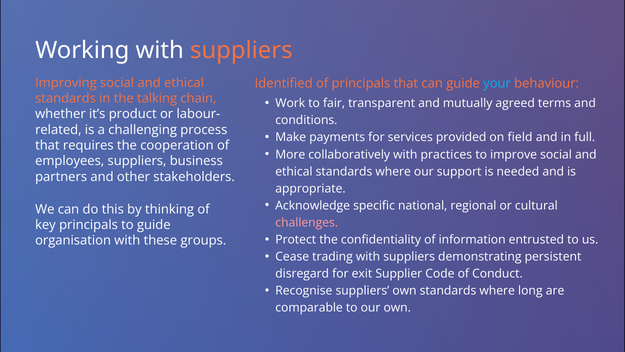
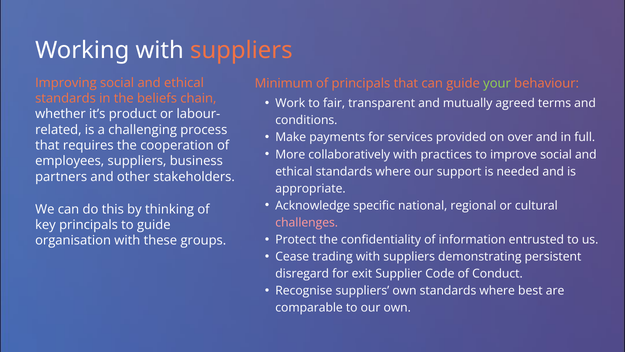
Identified: Identified -> Minimum
your colour: light blue -> light green
talking: talking -> beliefs
field: field -> over
long: long -> best
